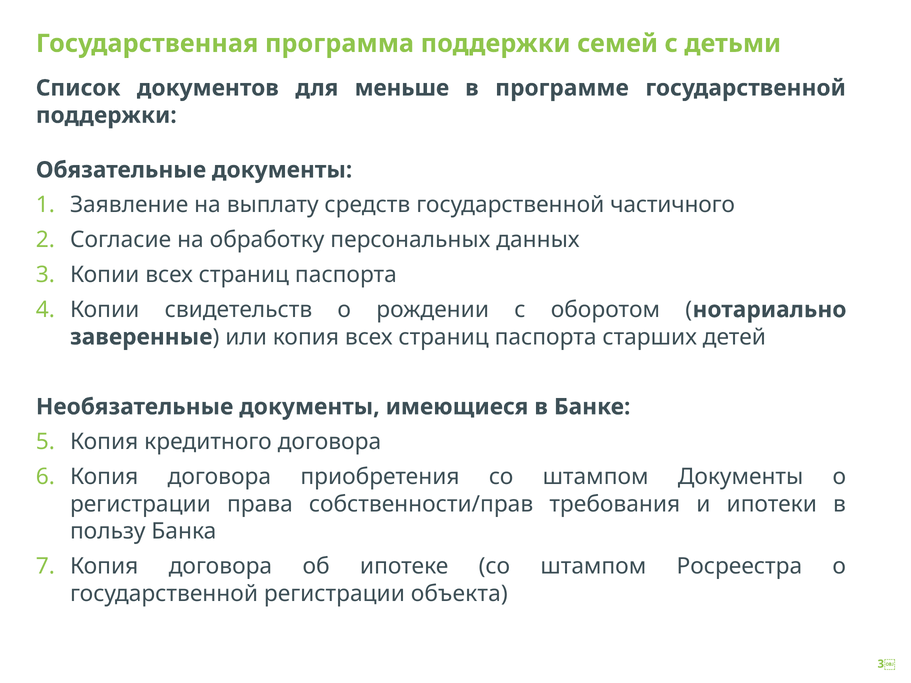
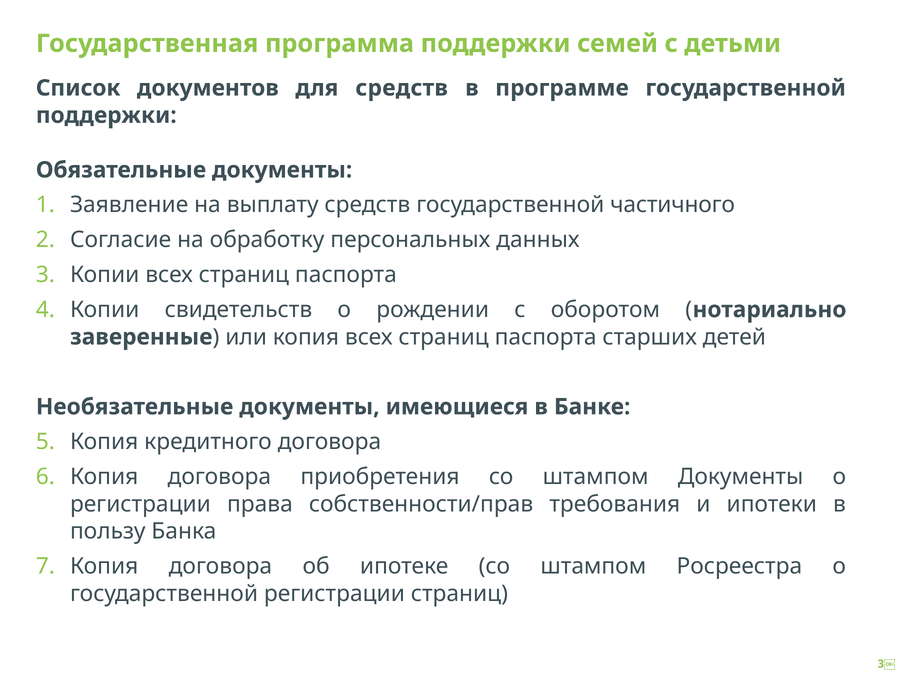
для меньше: меньше -> средств
регистрации объекта: объекта -> страниц
